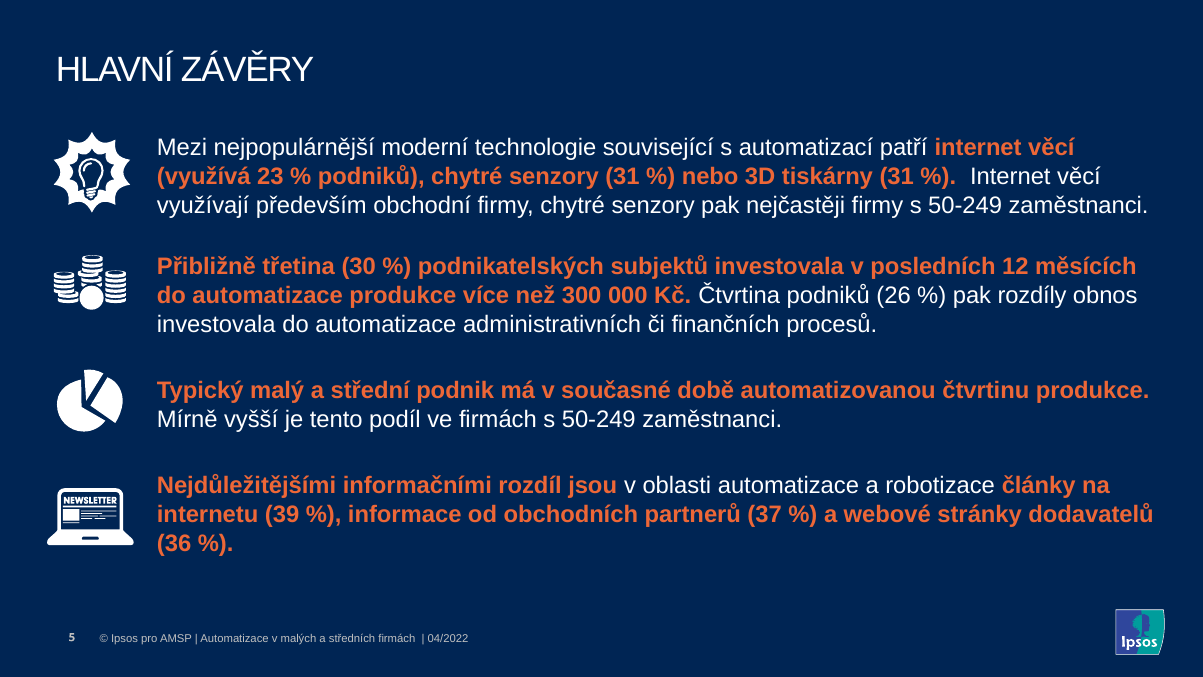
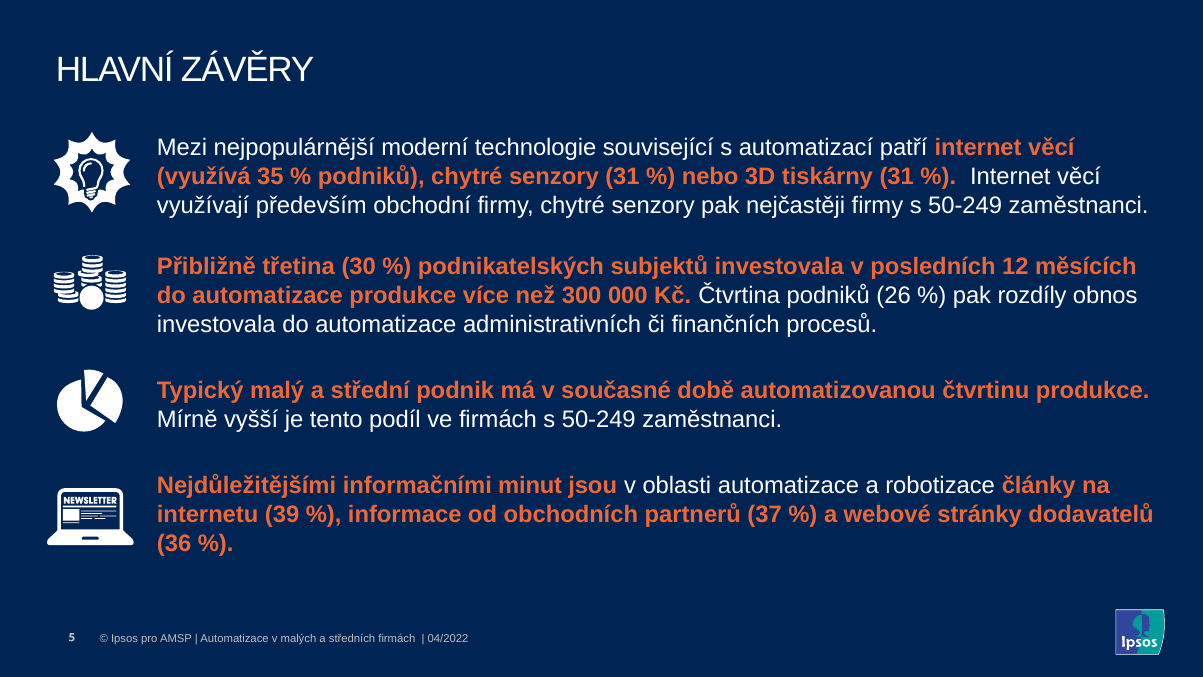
23: 23 -> 35
rozdíl: rozdíl -> minut
